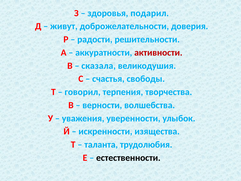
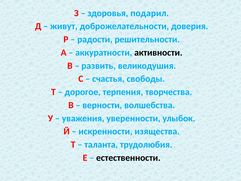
активности colour: red -> black
сказала: сказала -> развить
говорил: говорил -> дорогое
